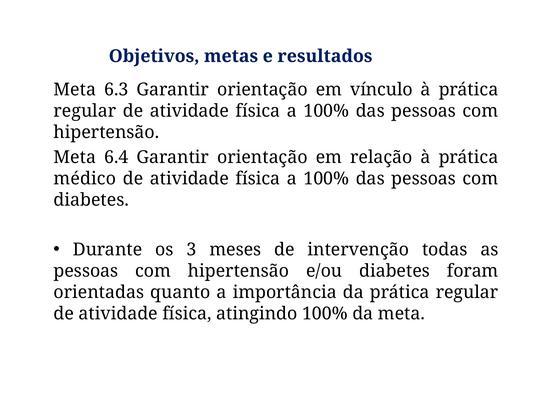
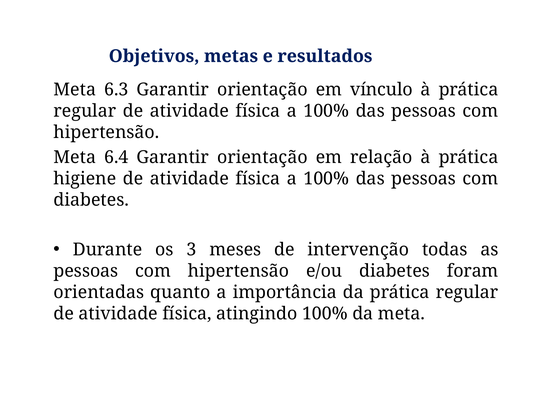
médico: médico -> higiene
